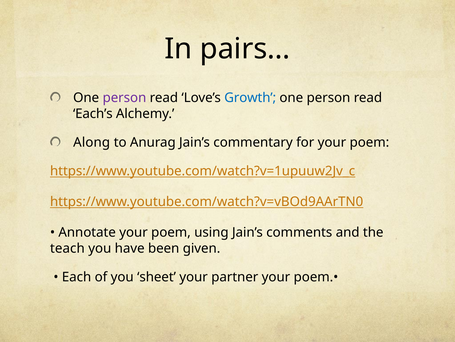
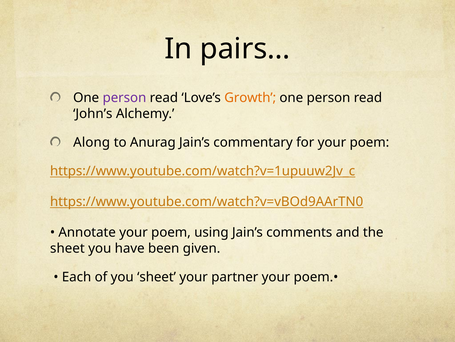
Growth colour: blue -> orange
Each’s: Each’s -> John’s
teach at (67, 248): teach -> sheet
